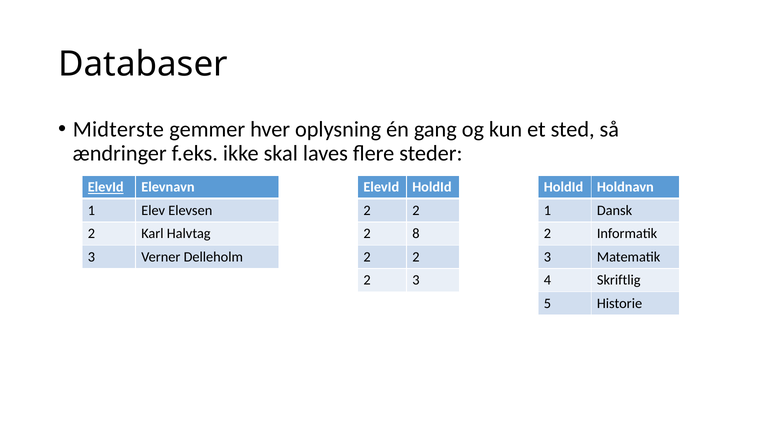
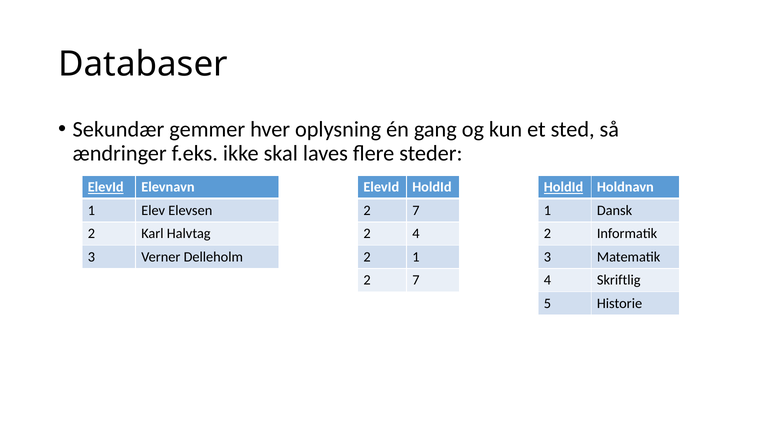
Midterste: Midterste -> Sekundær
HoldId at (564, 187) underline: none -> present
2 at (416, 210): 2 -> 7
2 8: 8 -> 4
2 at (416, 257): 2 -> 1
3 at (416, 280): 3 -> 7
